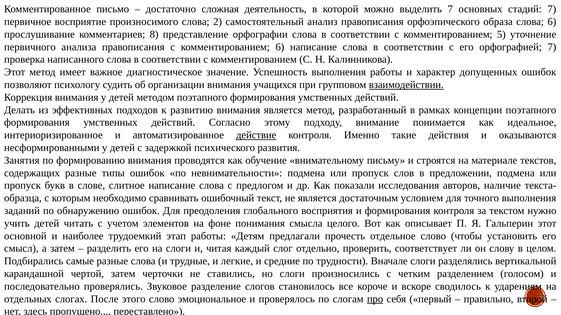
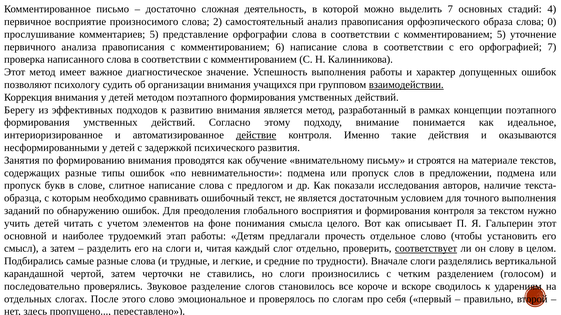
стадий 7: 7 -> 4
слова 6: 6 -> 0
комментариев 8: 8 -> 5
Делать: Делать -> Берегу
соответствует underline: none -> present
про underline: present -> none
